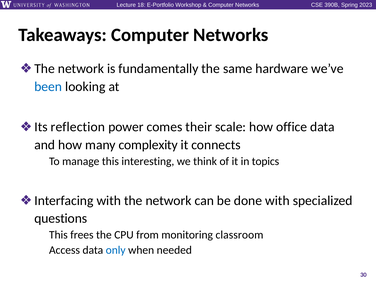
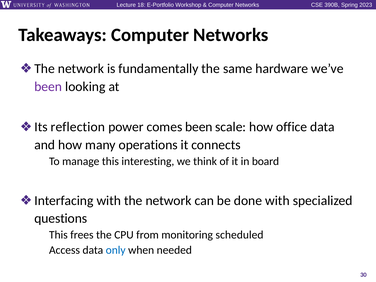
been at (48, 87) colour: blue -> purple
comes their: their -> been
complexity: complexity -> operations
topics: topics -> board
classroom: classroom -> scheduled
